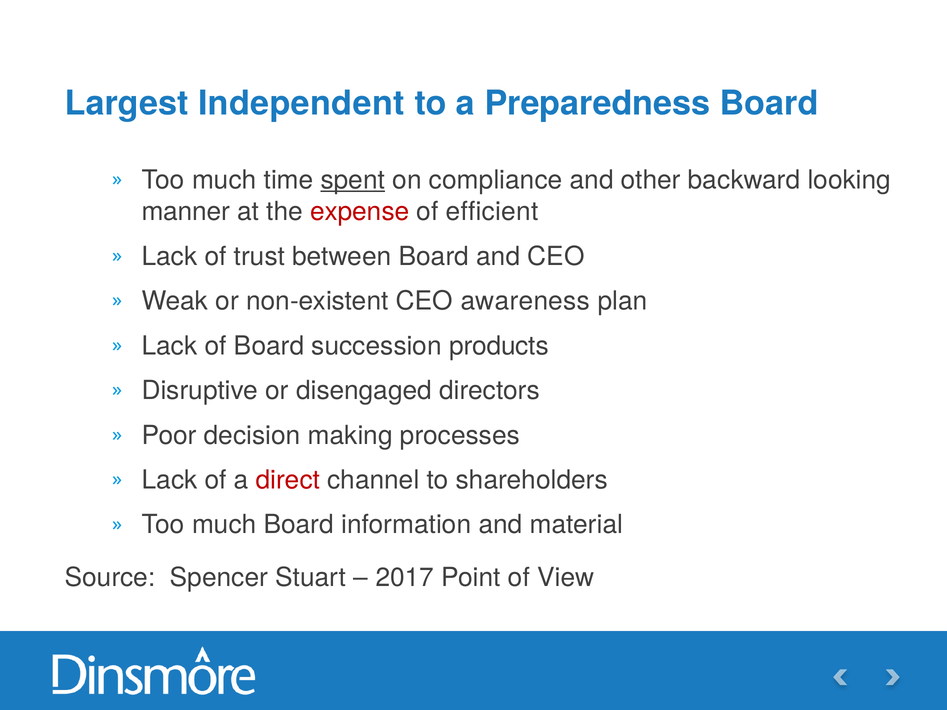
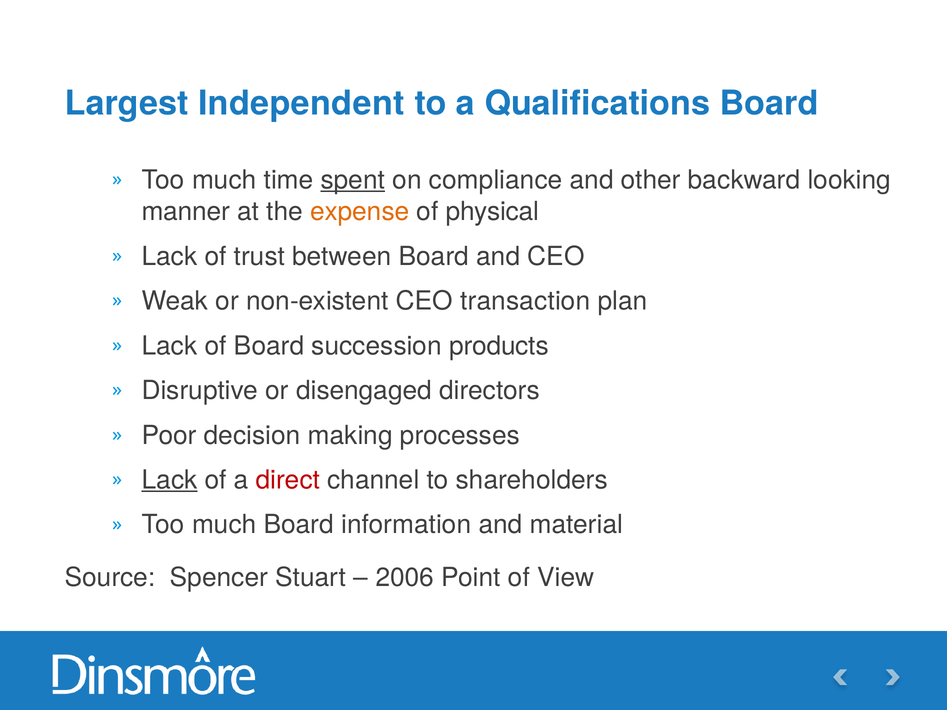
Preparedness: Preparedness -> Qualifications
expense colour: red -> orange
efficient: efficient -> physical
awareness: awareness -> transaction
Lack at (170, 480) underline: none -> present
2017: 2017 -> 2006
